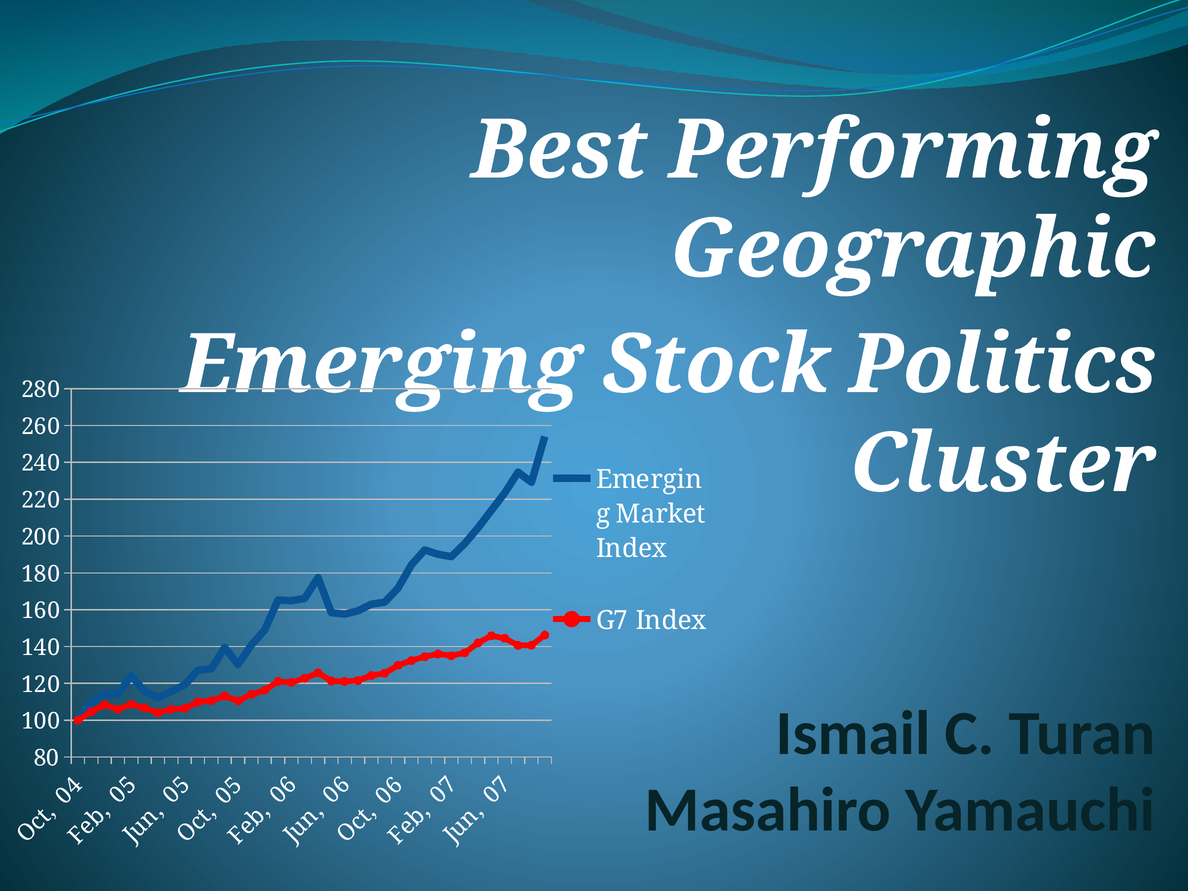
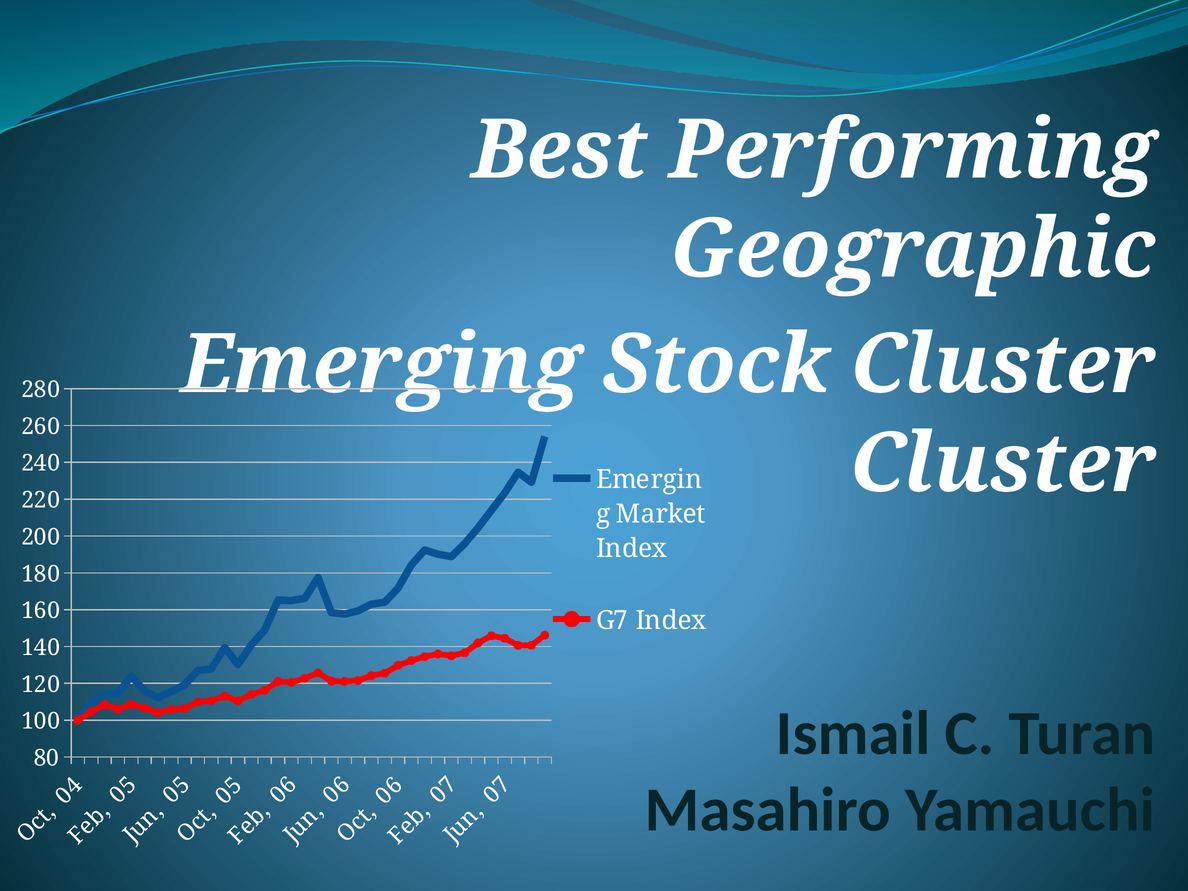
Stock Politics: Politics -> Cluster
